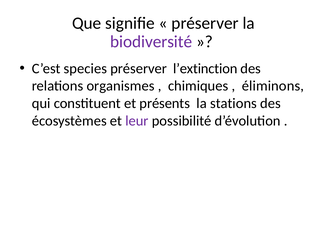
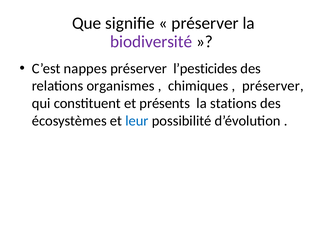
species: species -> nappes
l’extinction: l’extinction -> l’pesticides
éliminons at (273, 86): éliminons -> préserver
leur colour: purple -> blue
